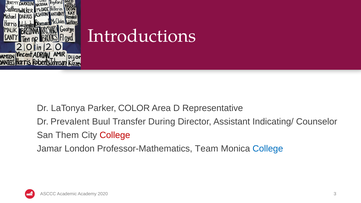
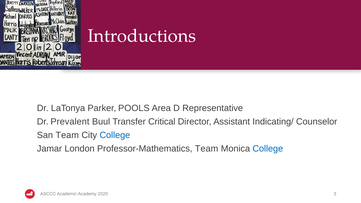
COLOR: COLOR -> POOLS
During: During -> Critical
San Them: Them -> Team
College at (115, 135) colour: red -> blue
